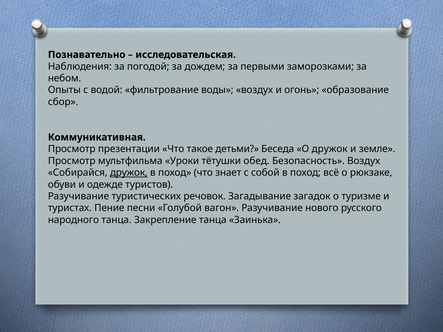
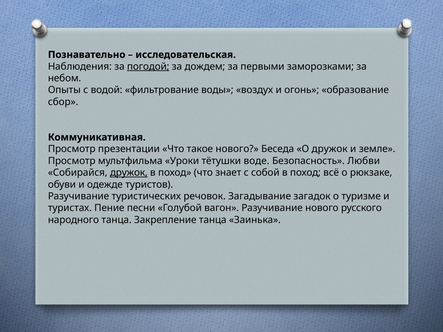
погодой underline: none -> present
такое детьми: детьми -> нового
обед: обед -> воде
Безопасность Воздух: Воздух -> Любви
